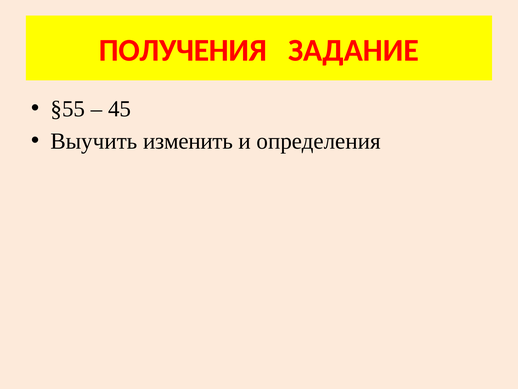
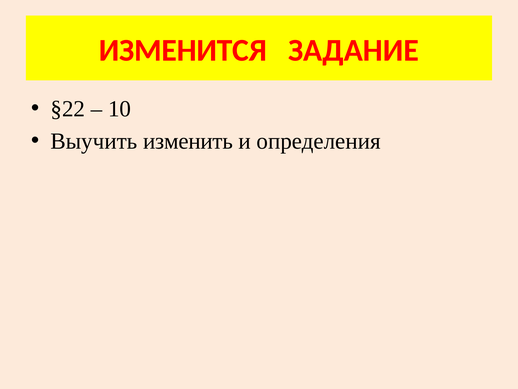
ПОЛУЧЕНИЯ: ПОЛУЧЕНИЯ -> ИЗМЕНИТСЯ
§55: §55 -> §22
45: 45 -> 10
